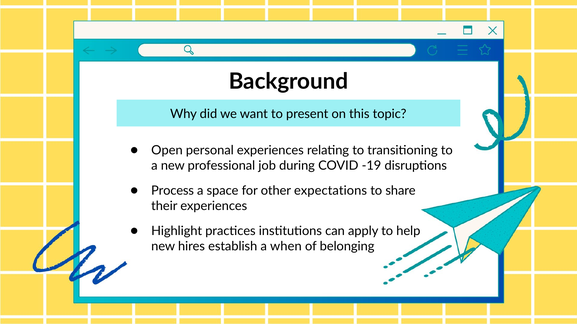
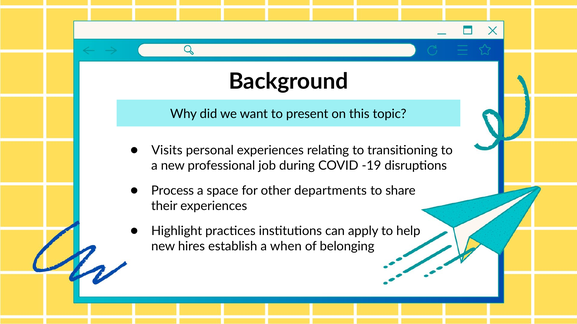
Open: Open -> Visits
expectations: expectations -> departments
